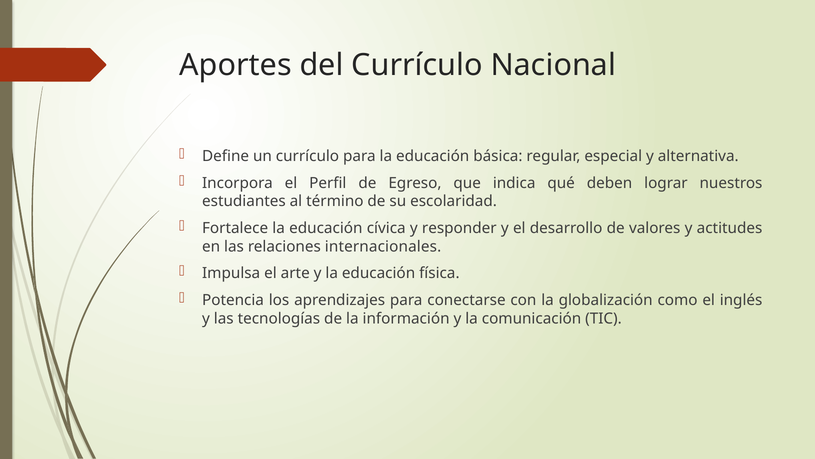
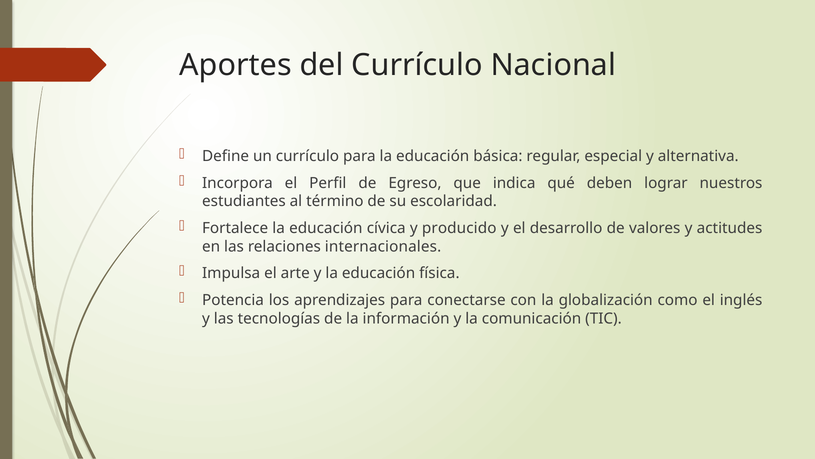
responder: responder -> producido
